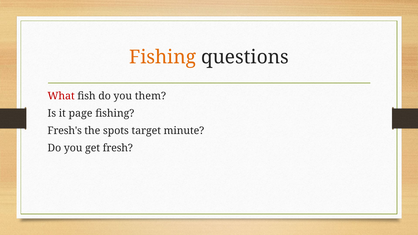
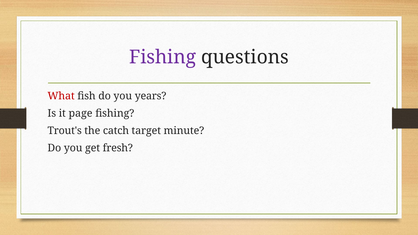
Fishing at (163, 57) colour: orange -> purple
them: them -> years
Fresh's: Fresh's -> Trout's
spots: spots -> catch
